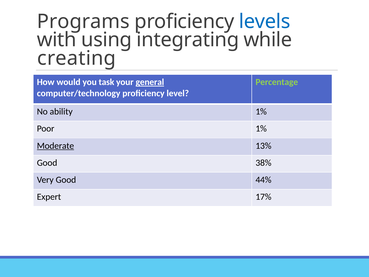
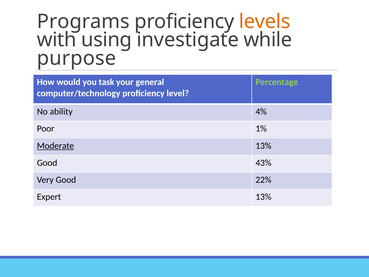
levels colour: blue -> orange
integrating: integrating -> investigate
creating: creating -> purpose
general underline: present -> none
ability 1%: 1% -> 4%
38%: 38% -> 43%
44%: 44% -> 22%
Expert 17%: 17% -> 13%
